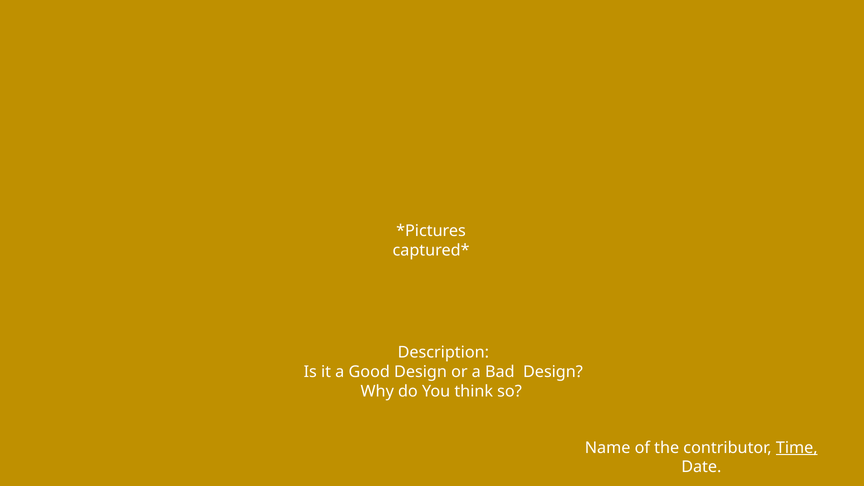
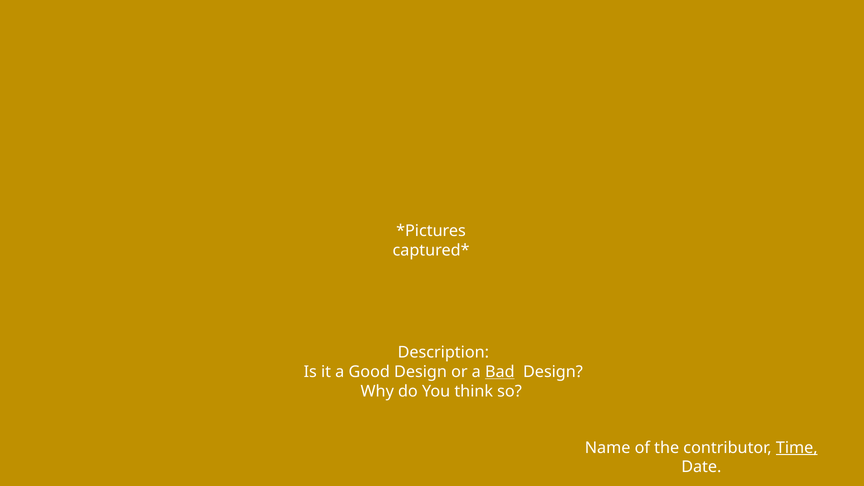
Bad underline: none -> present
